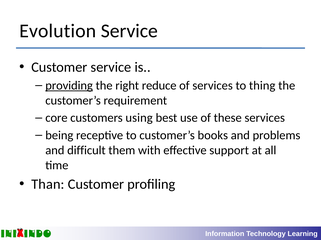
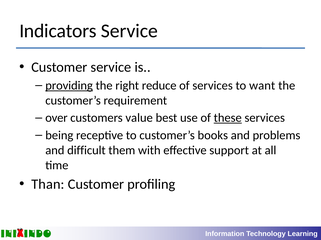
Evolution: Evolution -> Indicators
thing: thing -> want
core: core -> over
using: using -> value
these underline: none -> present
